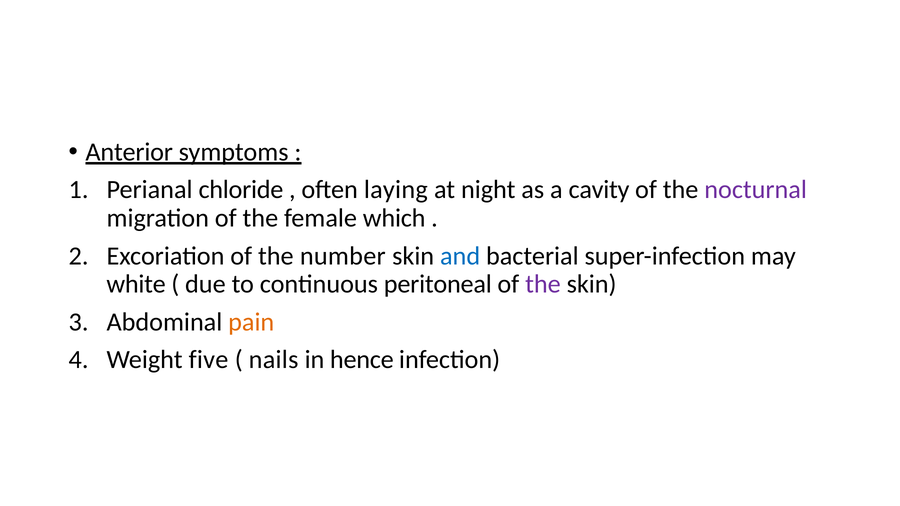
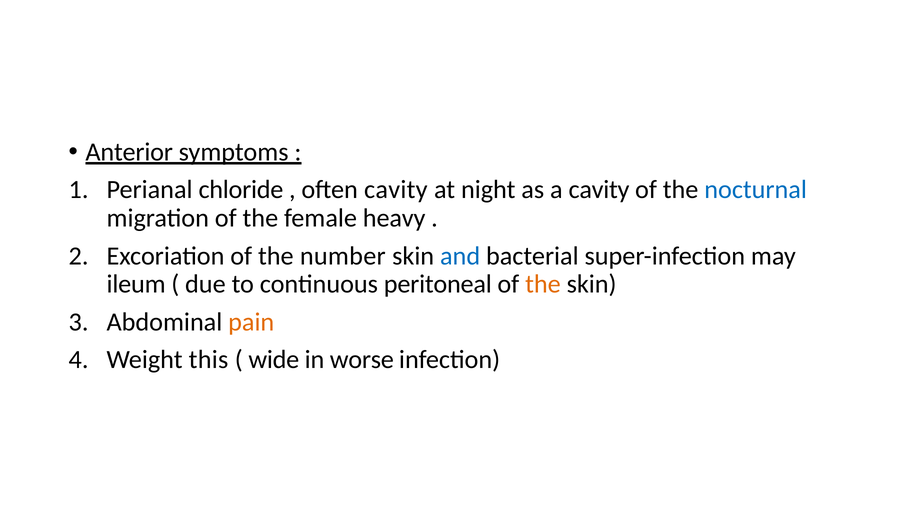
often laying: laying -> cavity
nocturnal colour: purple -> blue
which: which -> heavy
white: white -> ileum
the at (543, 284) colour: purple -> orange
five: five -> this
nails: nails -> wide
hence: hence -> worse
